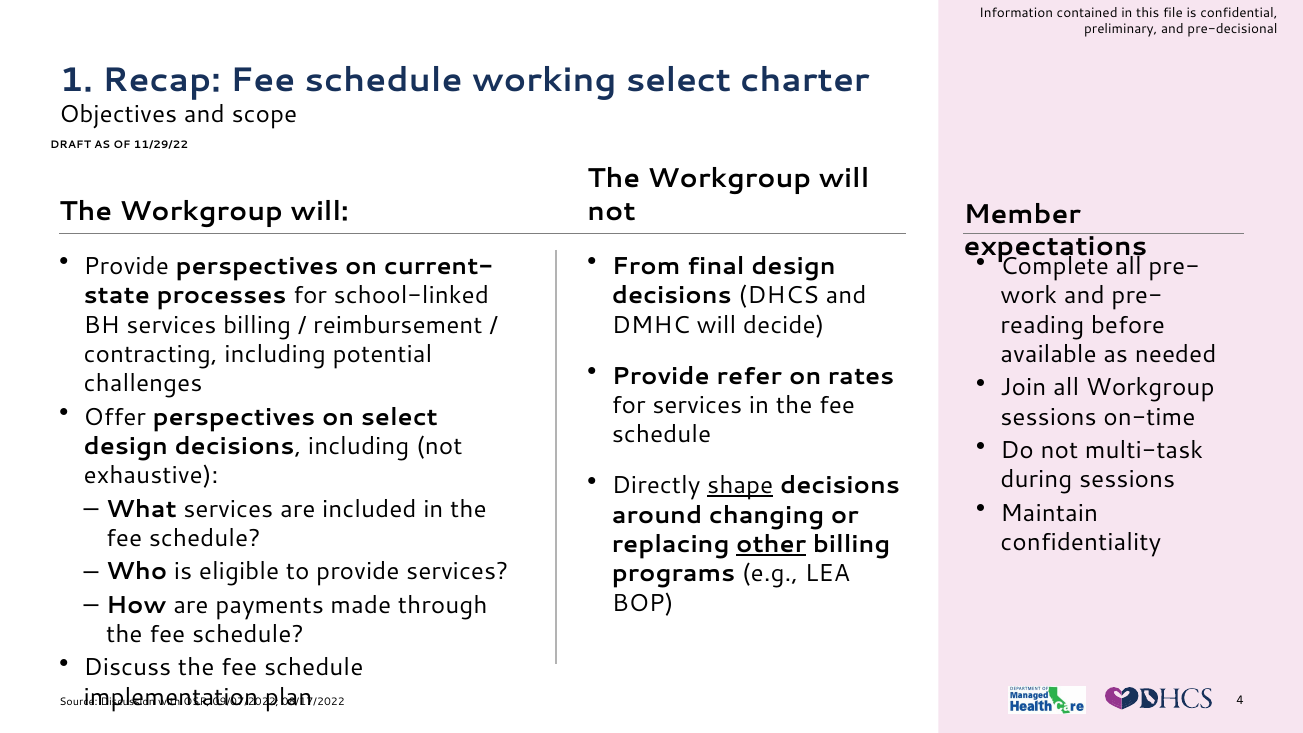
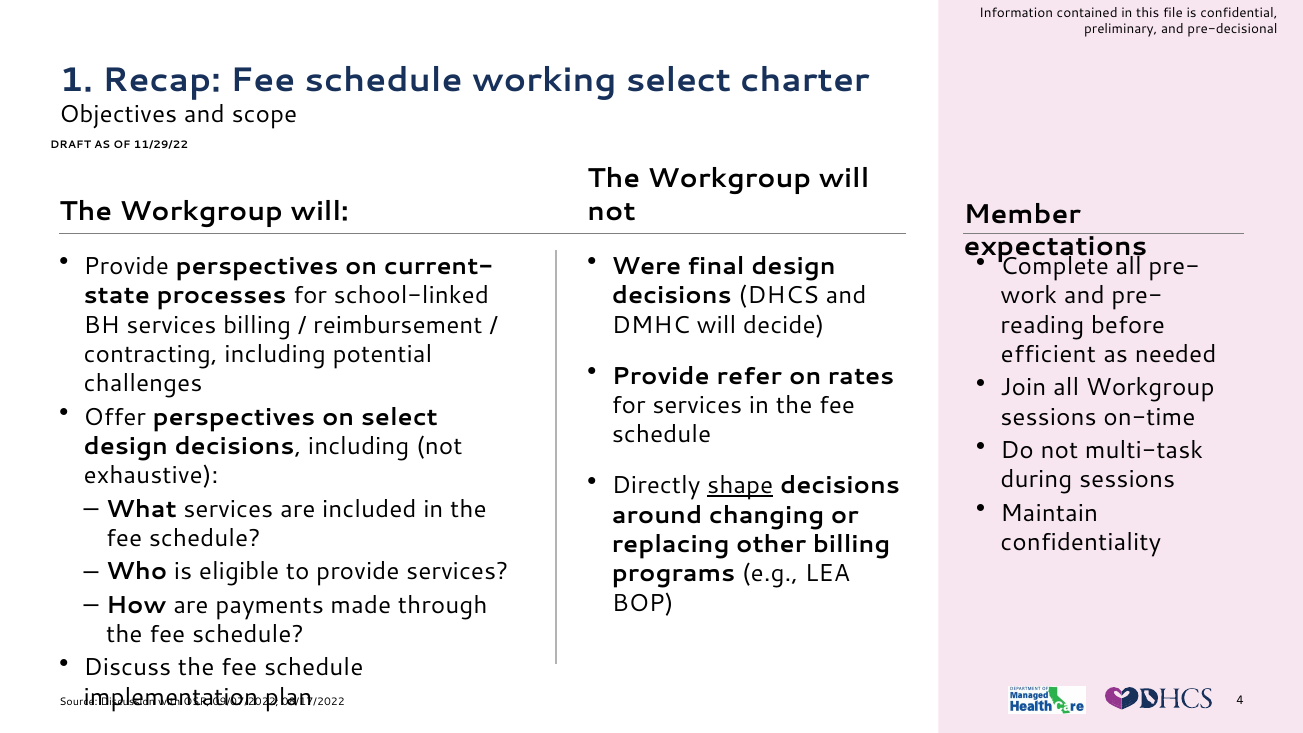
From: From -> Were
available: available -> efficient
other underline: present -> none
